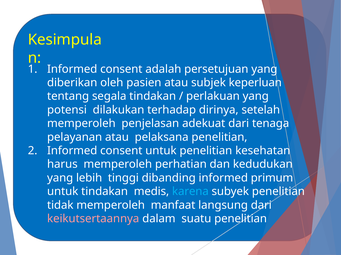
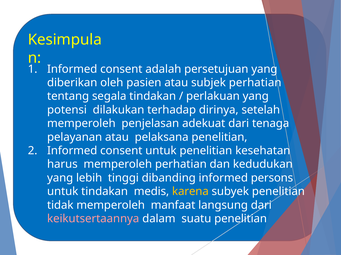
subjek keperluan: keperluan -> perhatian
primum: primum -> persons
karena colour: light blue -> yellow
